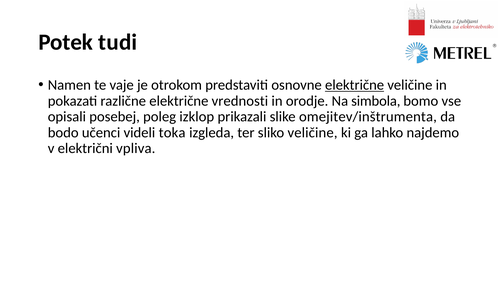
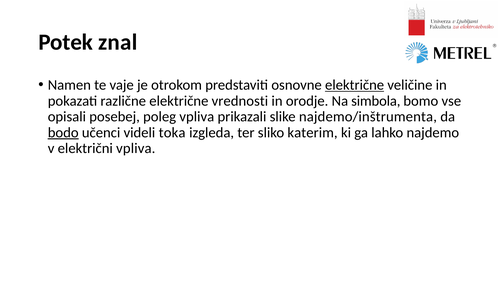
tudi: tudi -> znal
poleg izklop: izklop -> vpliva
omejitev/inštrumenta: omejitev/inštrumenta -> najdemo/inštrumenta
bodo underline: none -> present
sliko veličine: veličine -> katerim
